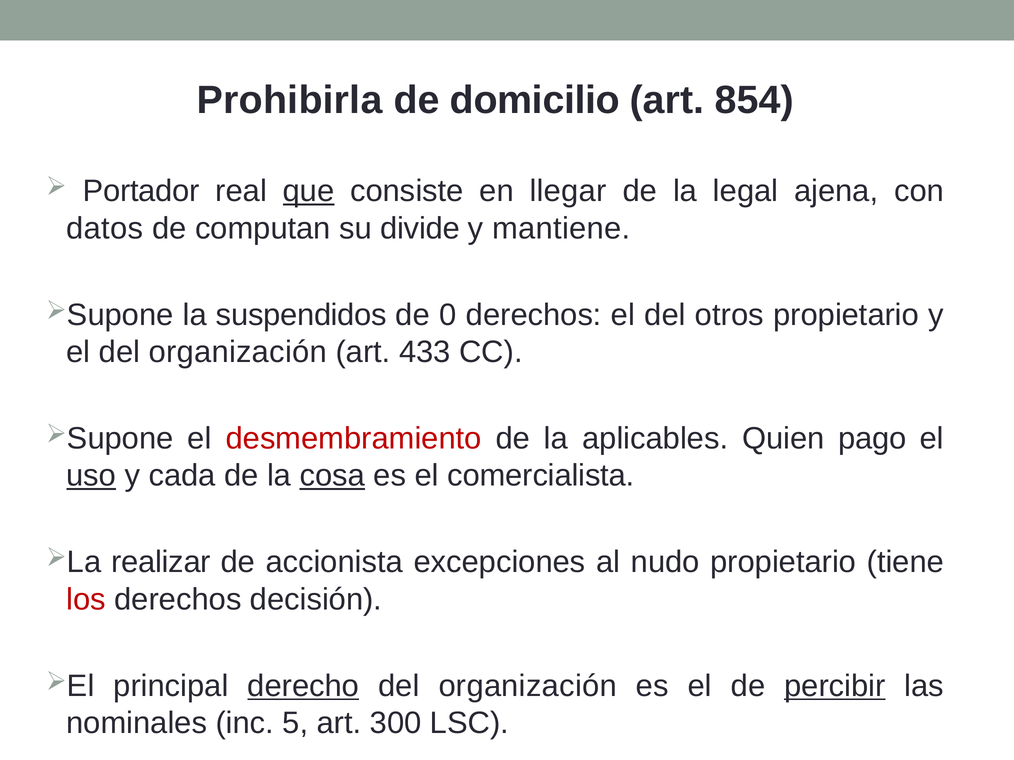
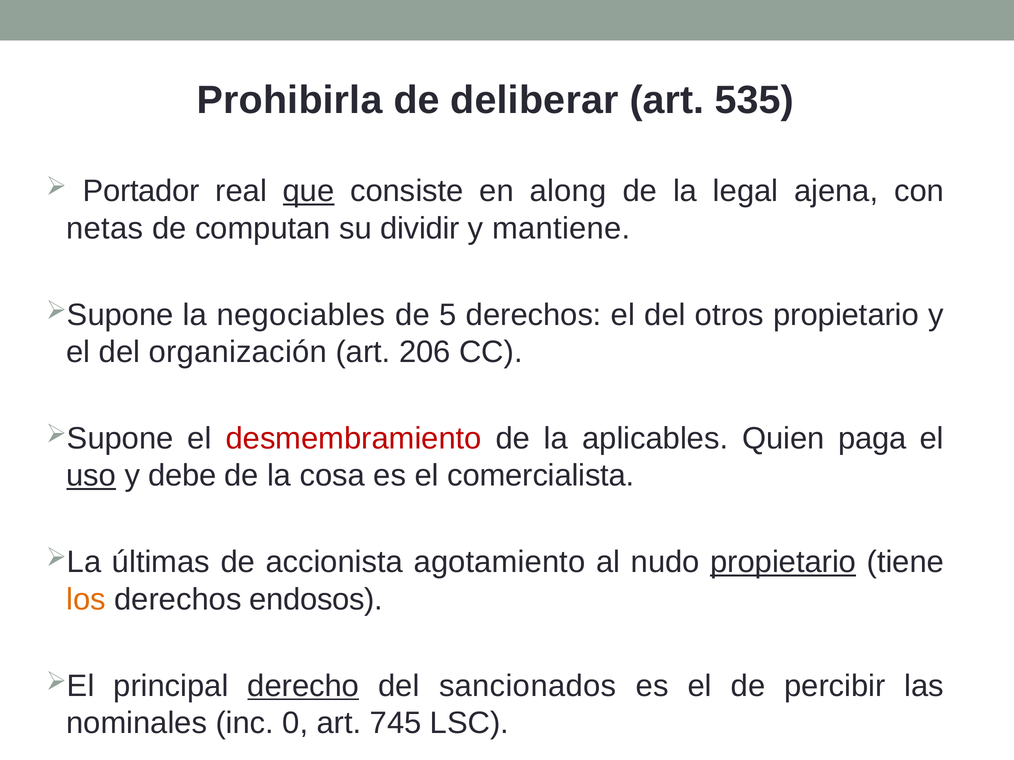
domicilio: domicilio -> deliberar
854: 854 -> 535
llegar: llegar -> along
datos: datos -> netas
divide: divide -> dividir
suspendidos: suspendidos -> negociables
0: 0 -> 5
433: 433 -> 206
pago: pago -> paga
cada: cada -> debe
cosa underline: present -> none
realizar: realizar -> últimas
excepciones: excepciones -> agotamiento
propietario at (783, 563) underline: none -> present
los colour: red -> orange
decisión: decisión -> endosos
organización at (528, 686): organización -> sancionados
percibir underline: present -> none
5: 5 -> 0
300: 300 -> 745
